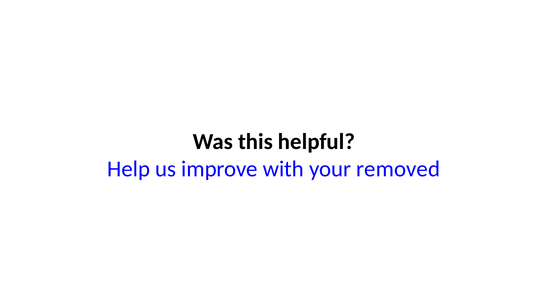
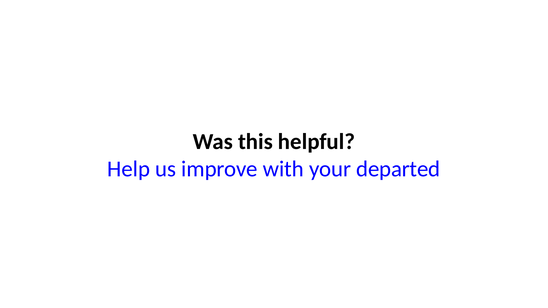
removed: removed -> departed
